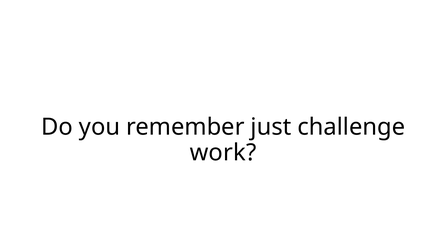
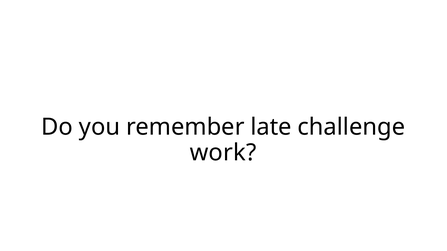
just: just -> late
